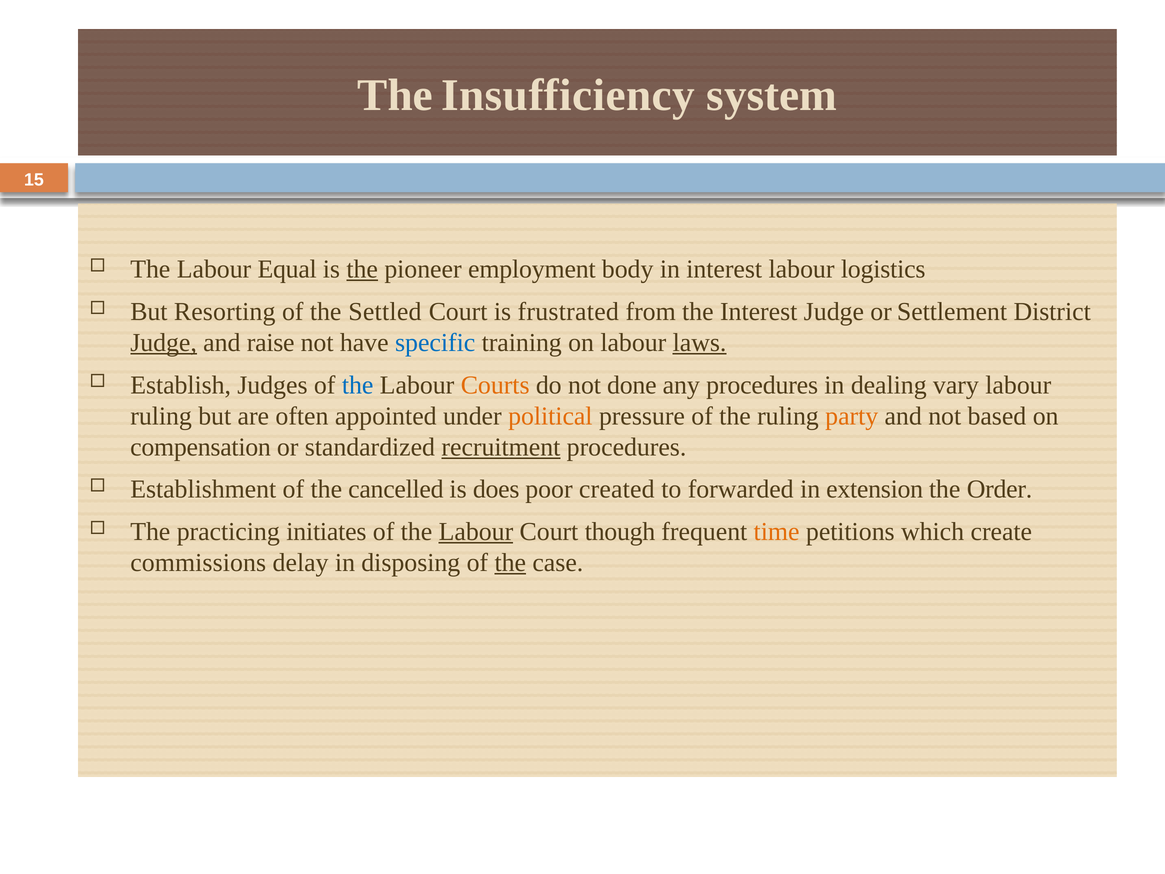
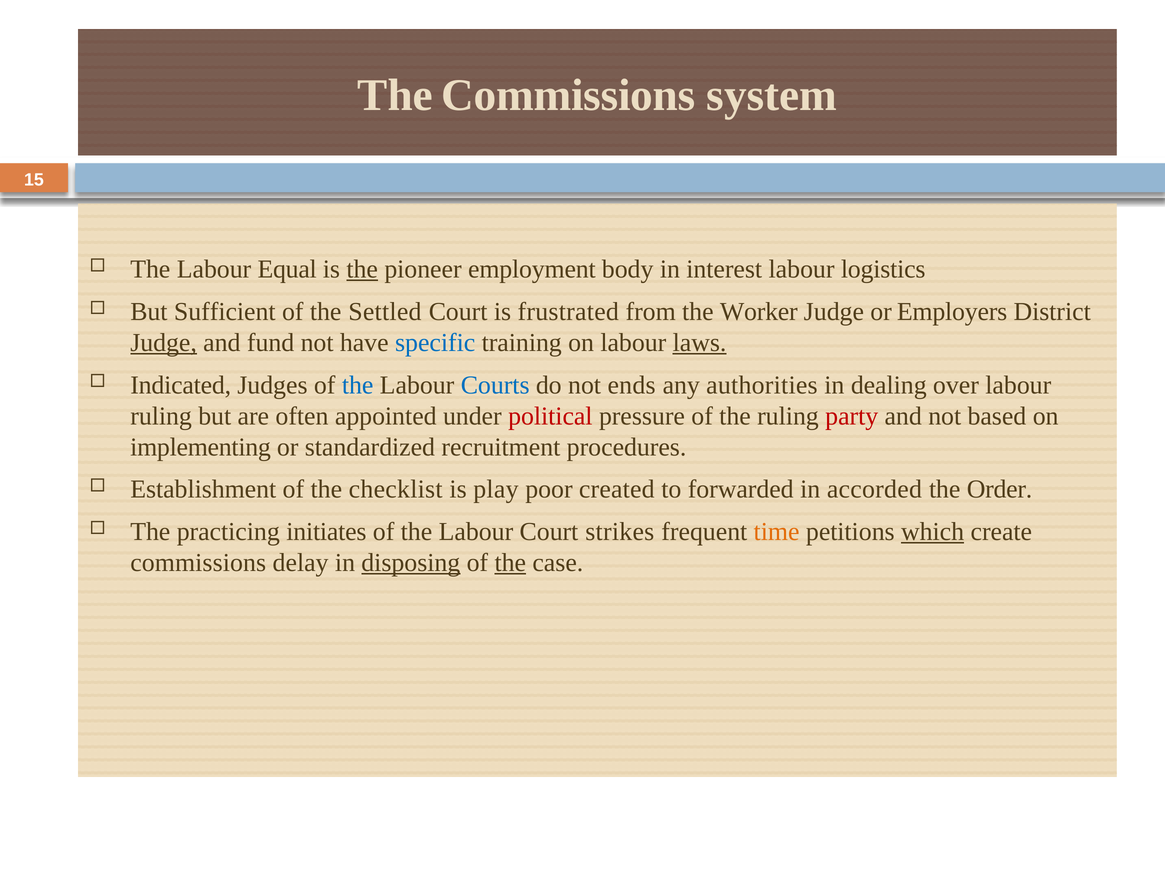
The Insufficiency: Insufficiency -> Commissions
Resorting: Resorting -> Sufficient
the Interest: Interest -> Worker
Settlement: Settlement -> Employers
raise: raise -> fund
Establish: Establish -> Indicated
Courts colour: orange -> blue
done: done -> ends
any procedures: procedures -> authorities
vary: vary -> over
political colour: orange -> red
party colour: orange -> red
compensation: compensation -> implementing
recruitment underline: present -> none
cancelled: cancelled -> checklist
does: does -> play
extension: extension -> accorded
Labour at (476, 532) underline: present -> none
though: though -> strikes
which underline: none -> present
disposing underline: none -> present
